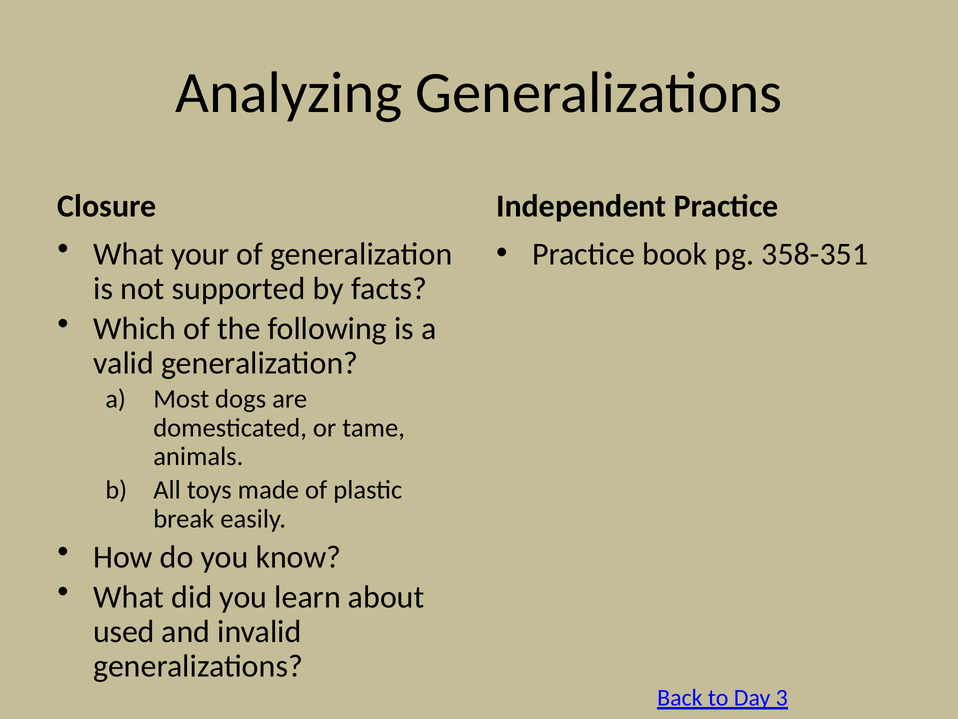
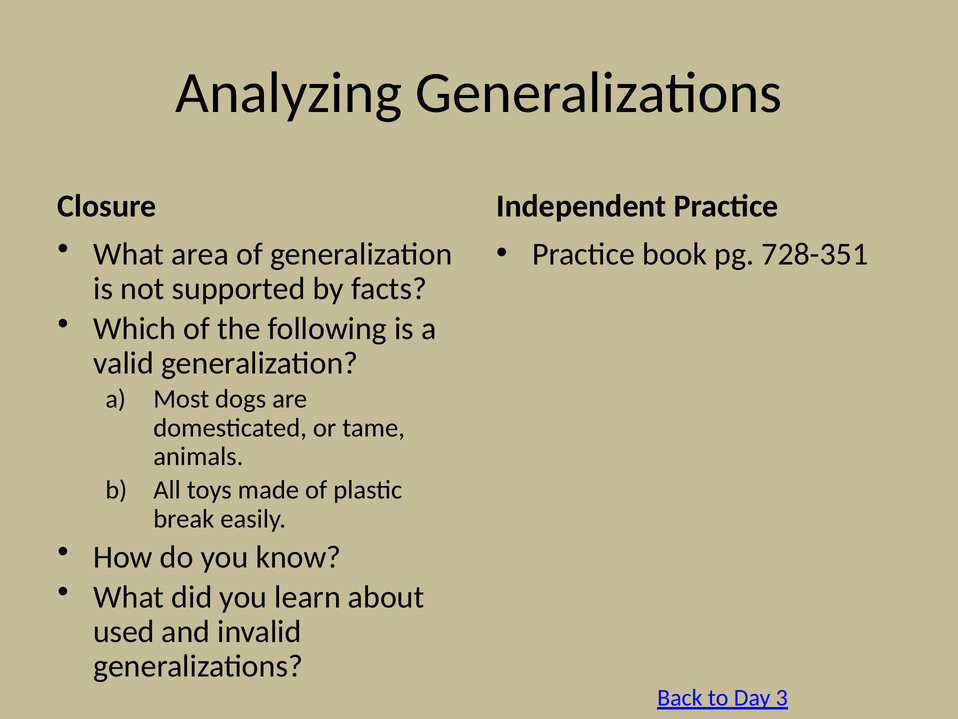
your: your -> area
358-351: 358-351 -> 728-351
